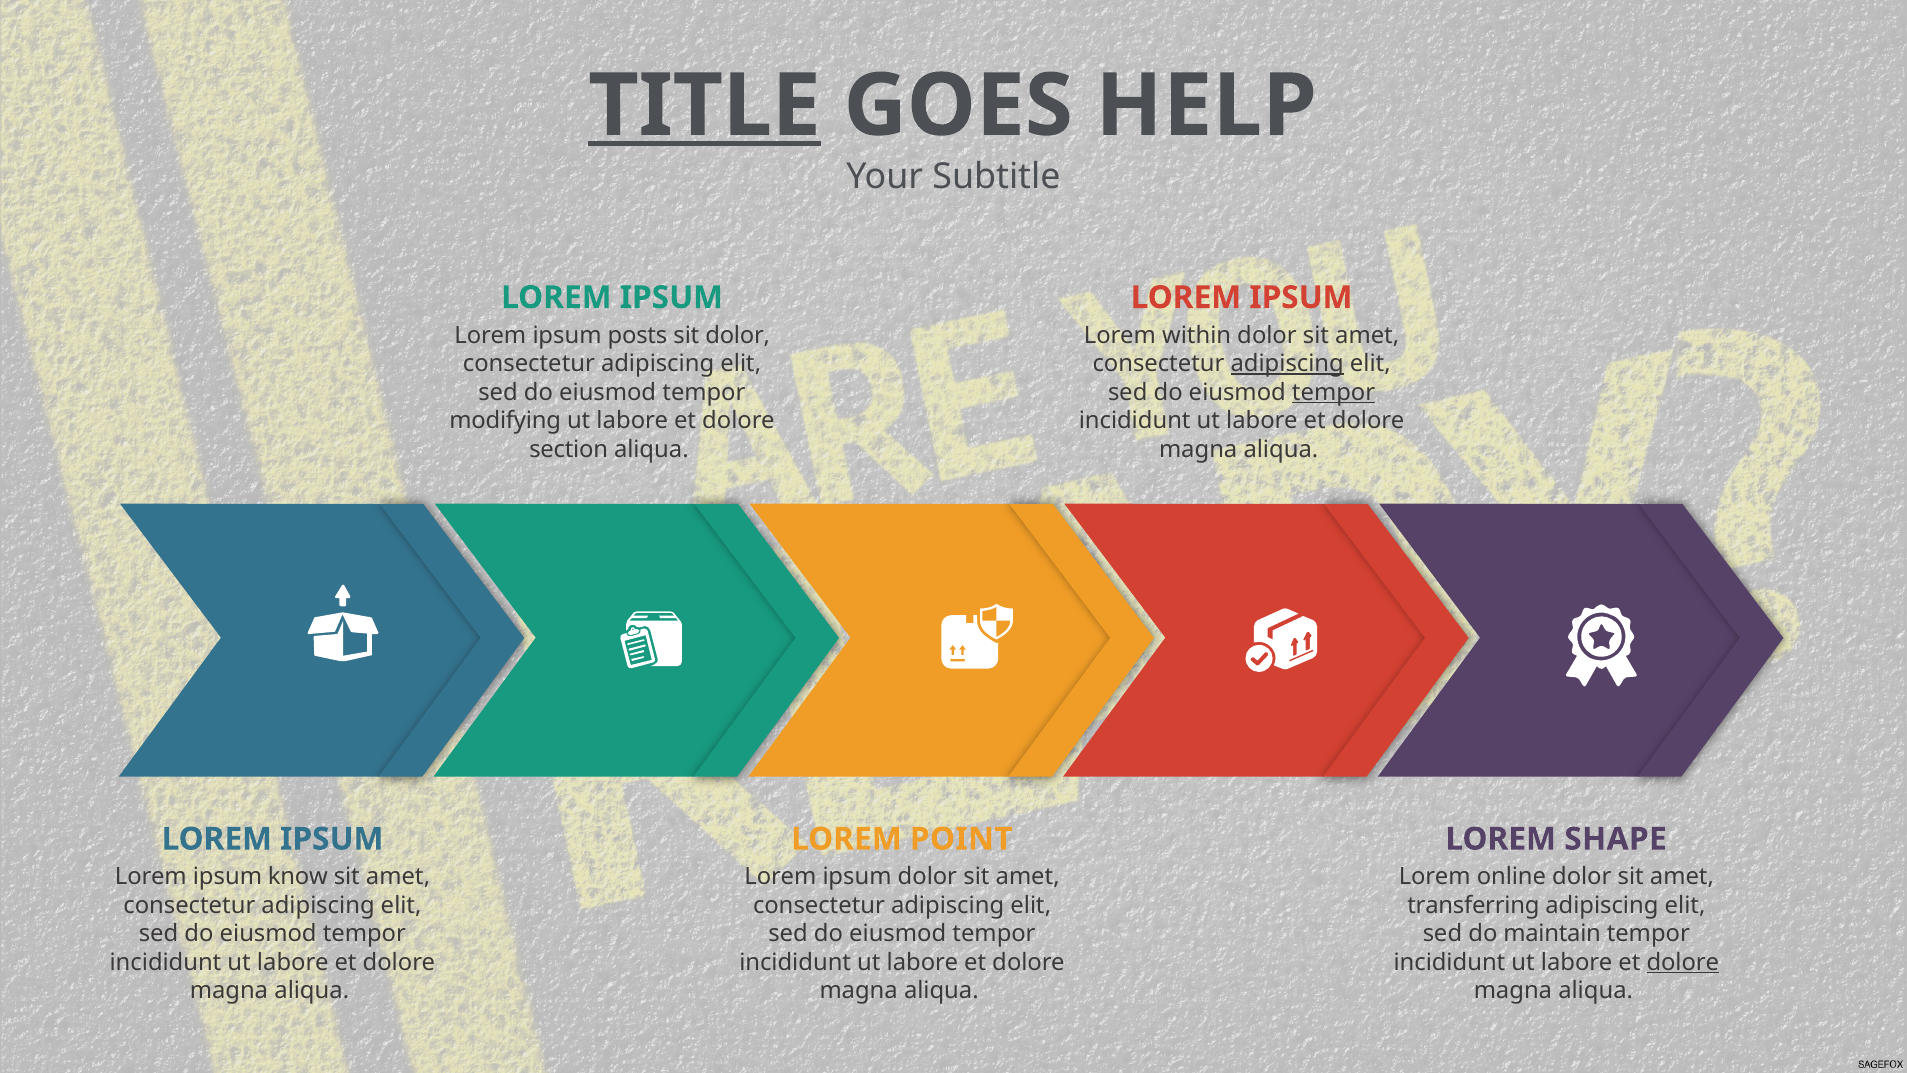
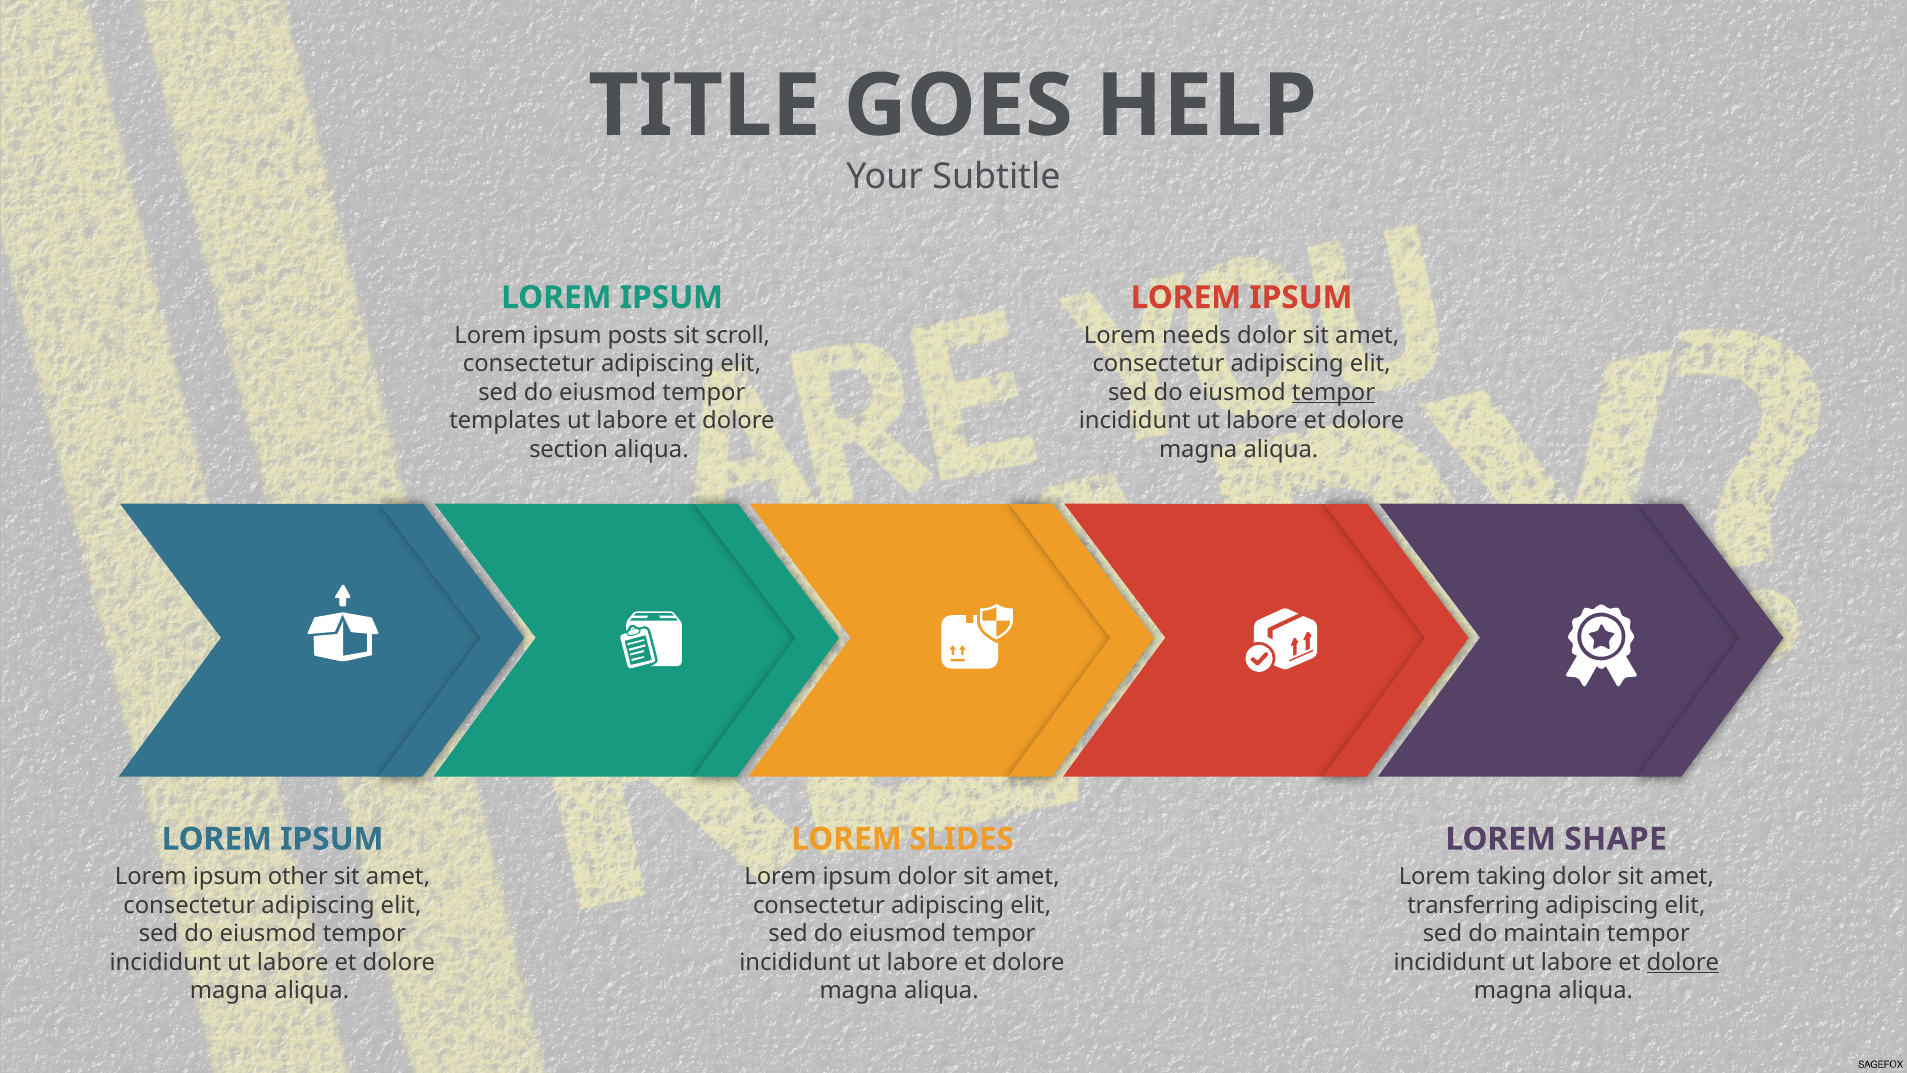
TITLE underline: present -> none
sit dolor: dolor -> scroll
within: within -> needs
adipiscing at (1287, 364) underline: present -> none
modifying: modifying -> templates
POINT: POINT -> SLIDES
know: know -> other
online: online -> taking
